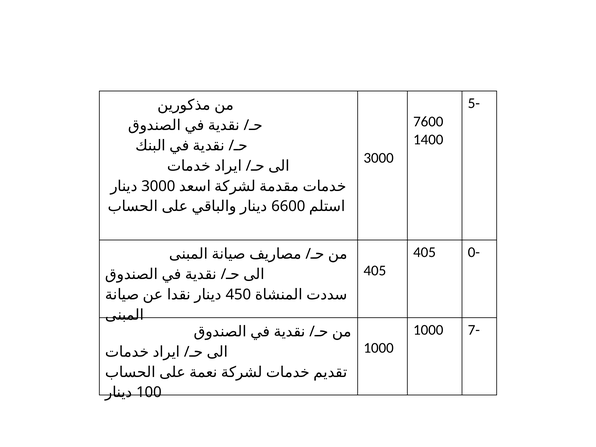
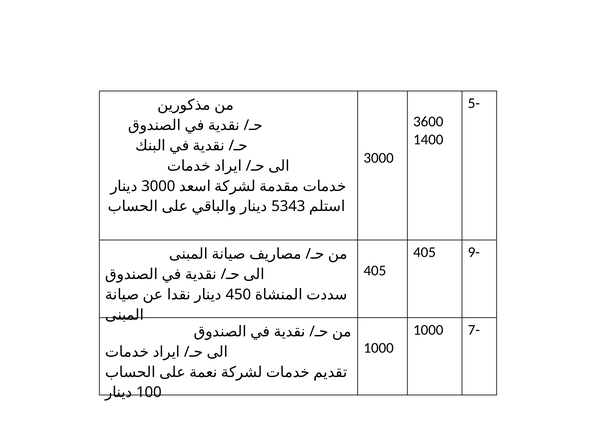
7600: 7600 -> 3600
6600: 6600 -> 5343
0-: 0- -> 9-
